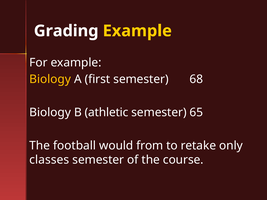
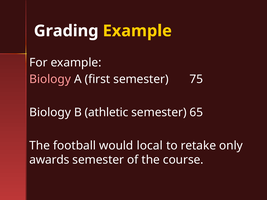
Biology at (50, 79) colour: yellow -> pink
68: 68 -> 75
from: from -> local
classes: classes -> awards
